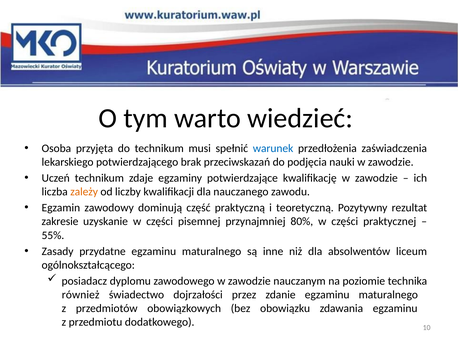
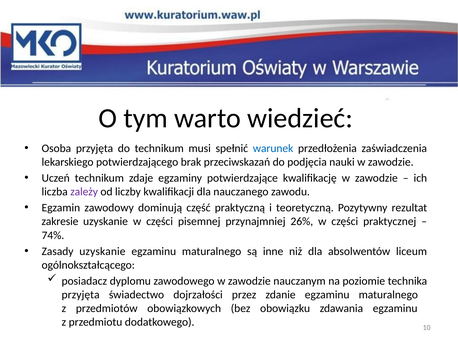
zależy colour: orange -> purple
80%: 80% -> 26%
55%: 55% -> 74%
Zasady przydatne: przydatne -> uzyskanie
również at (81, 295): również -> przyjęta
